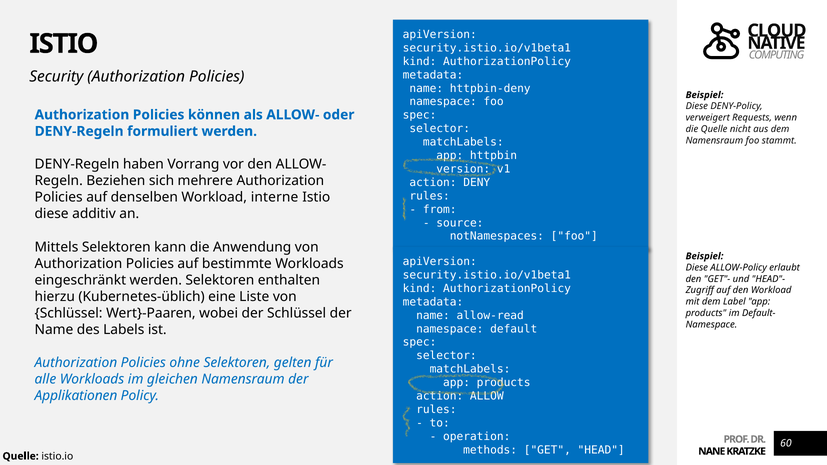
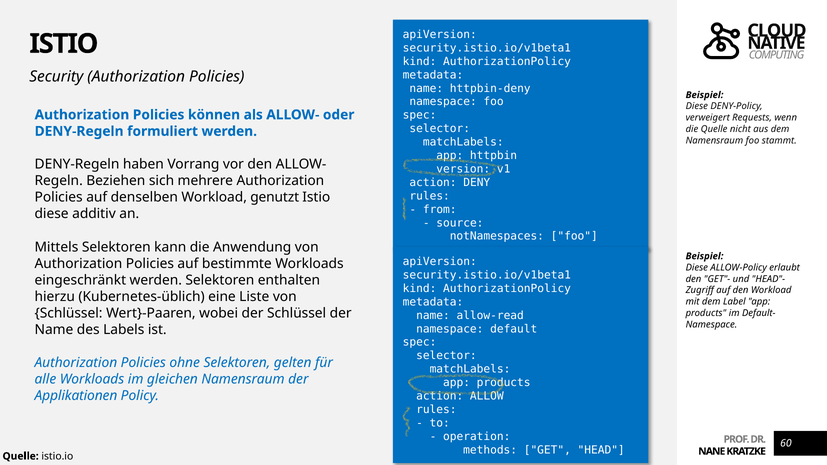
interne: interne -> genutzt
